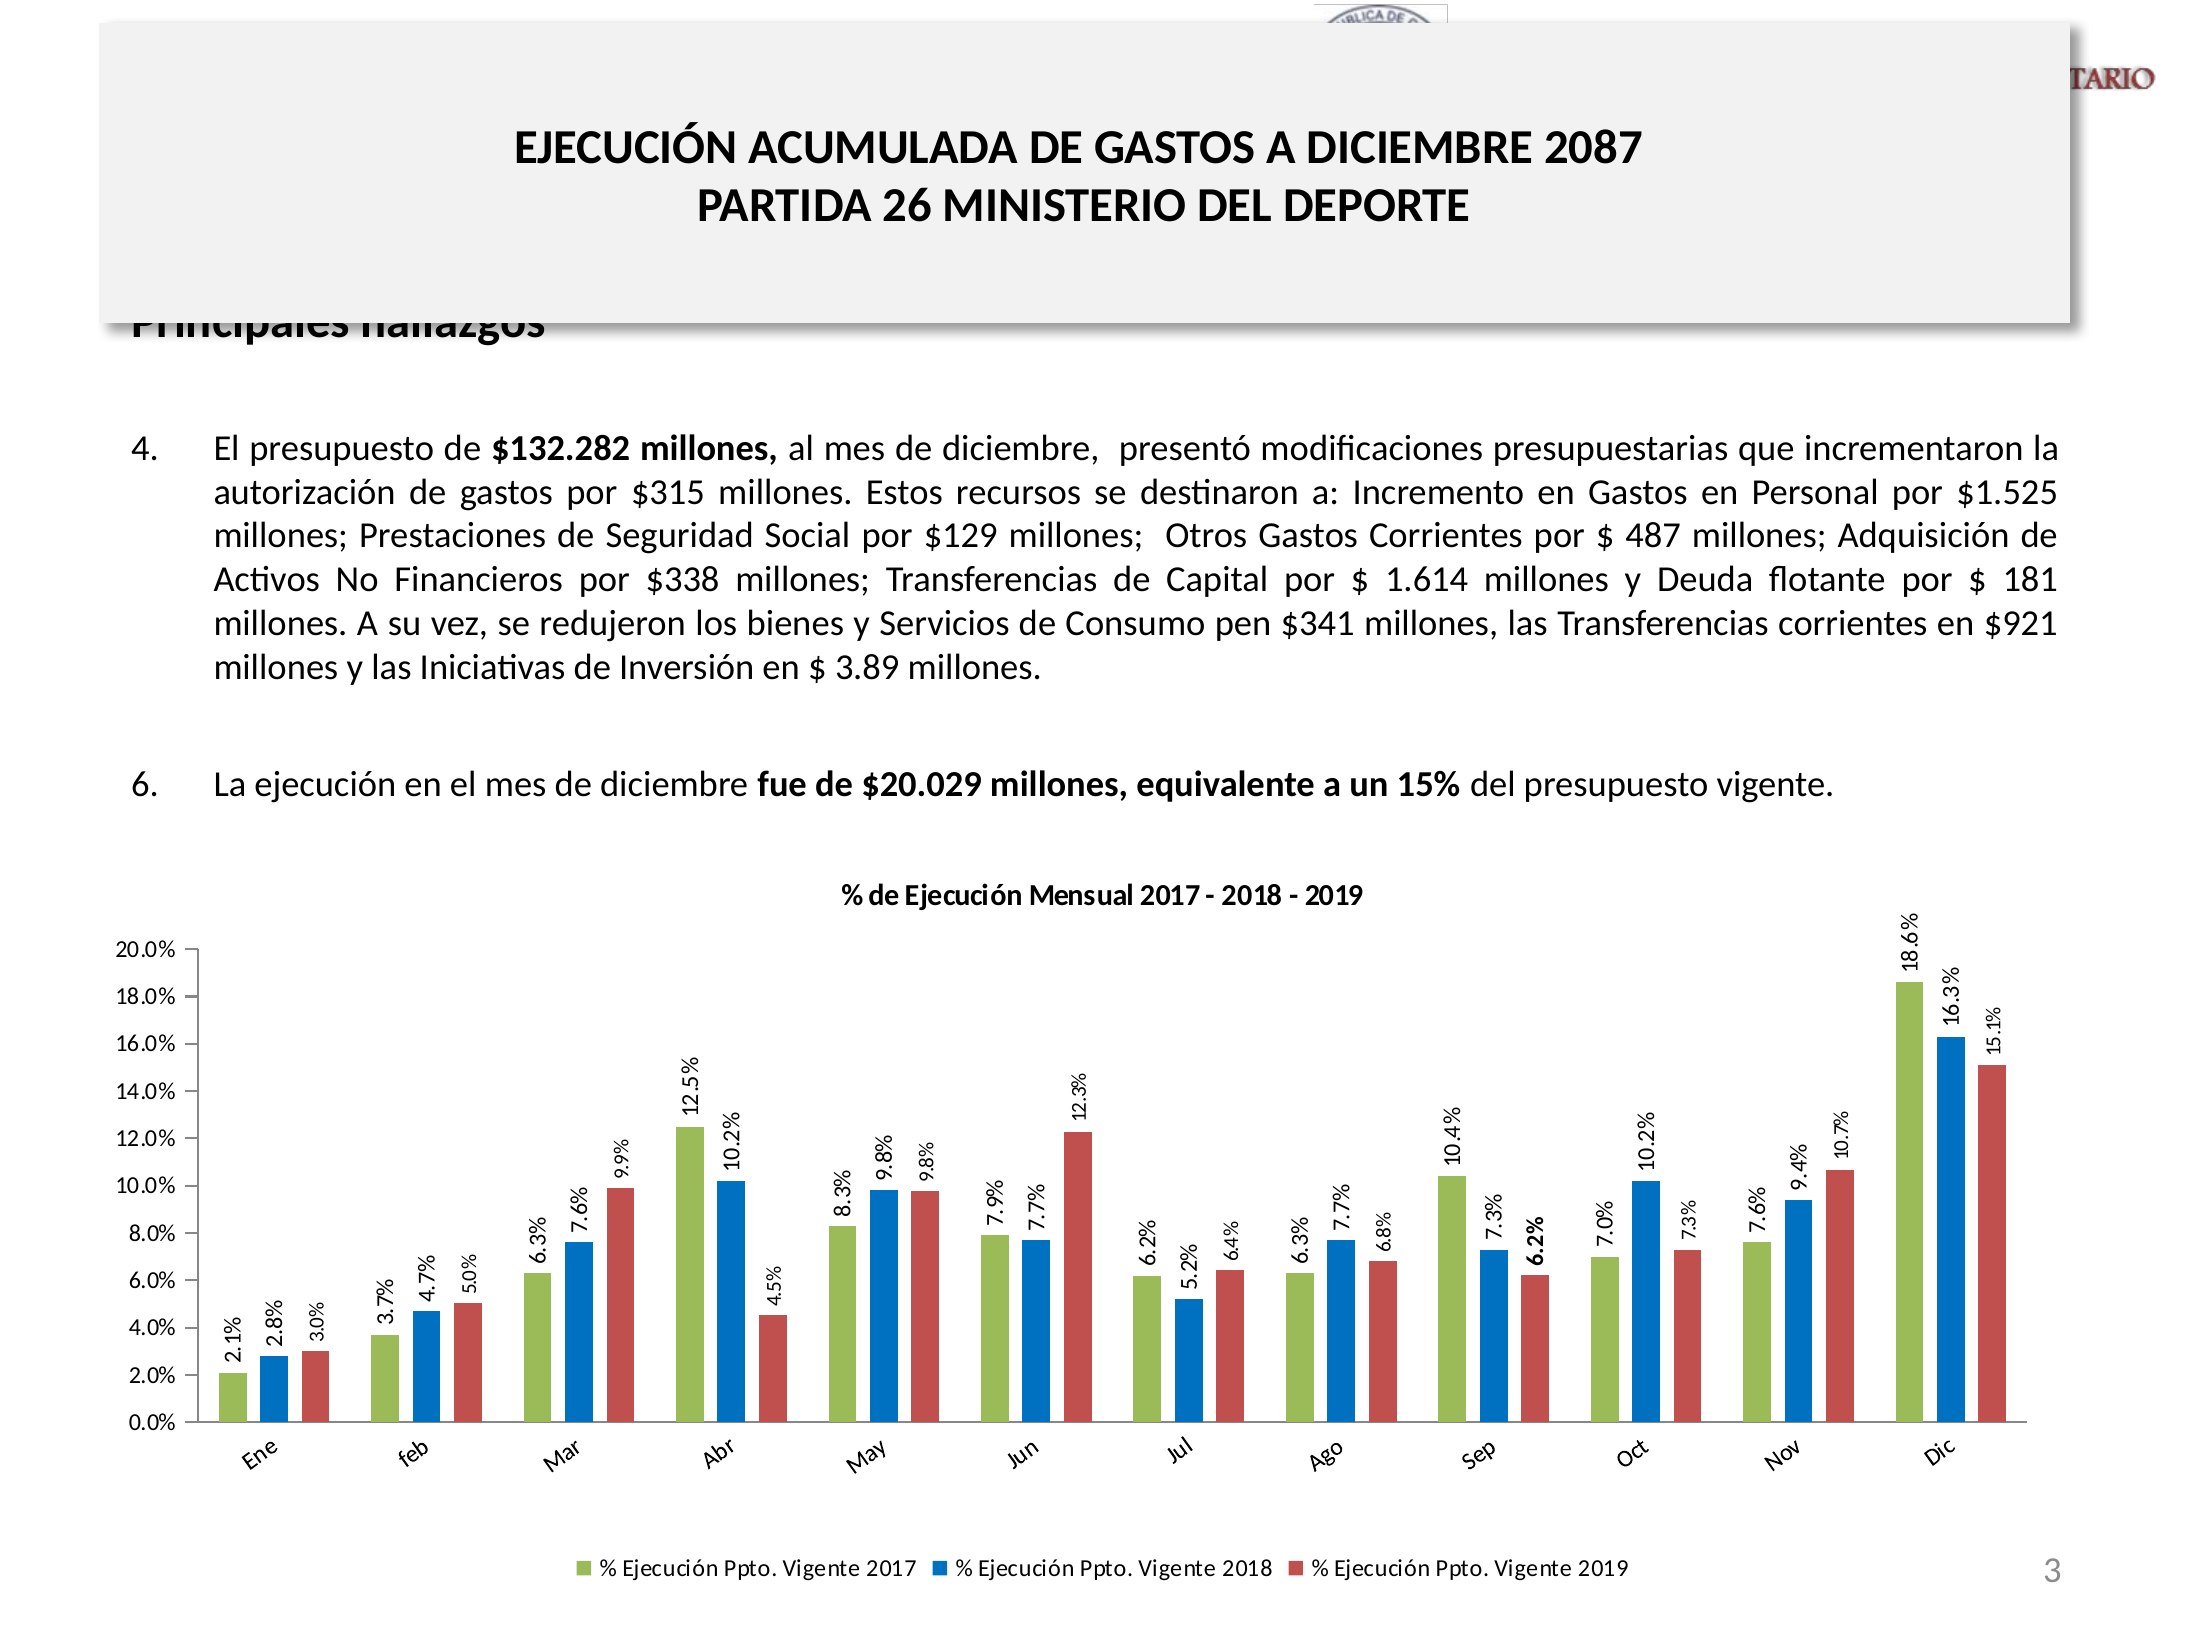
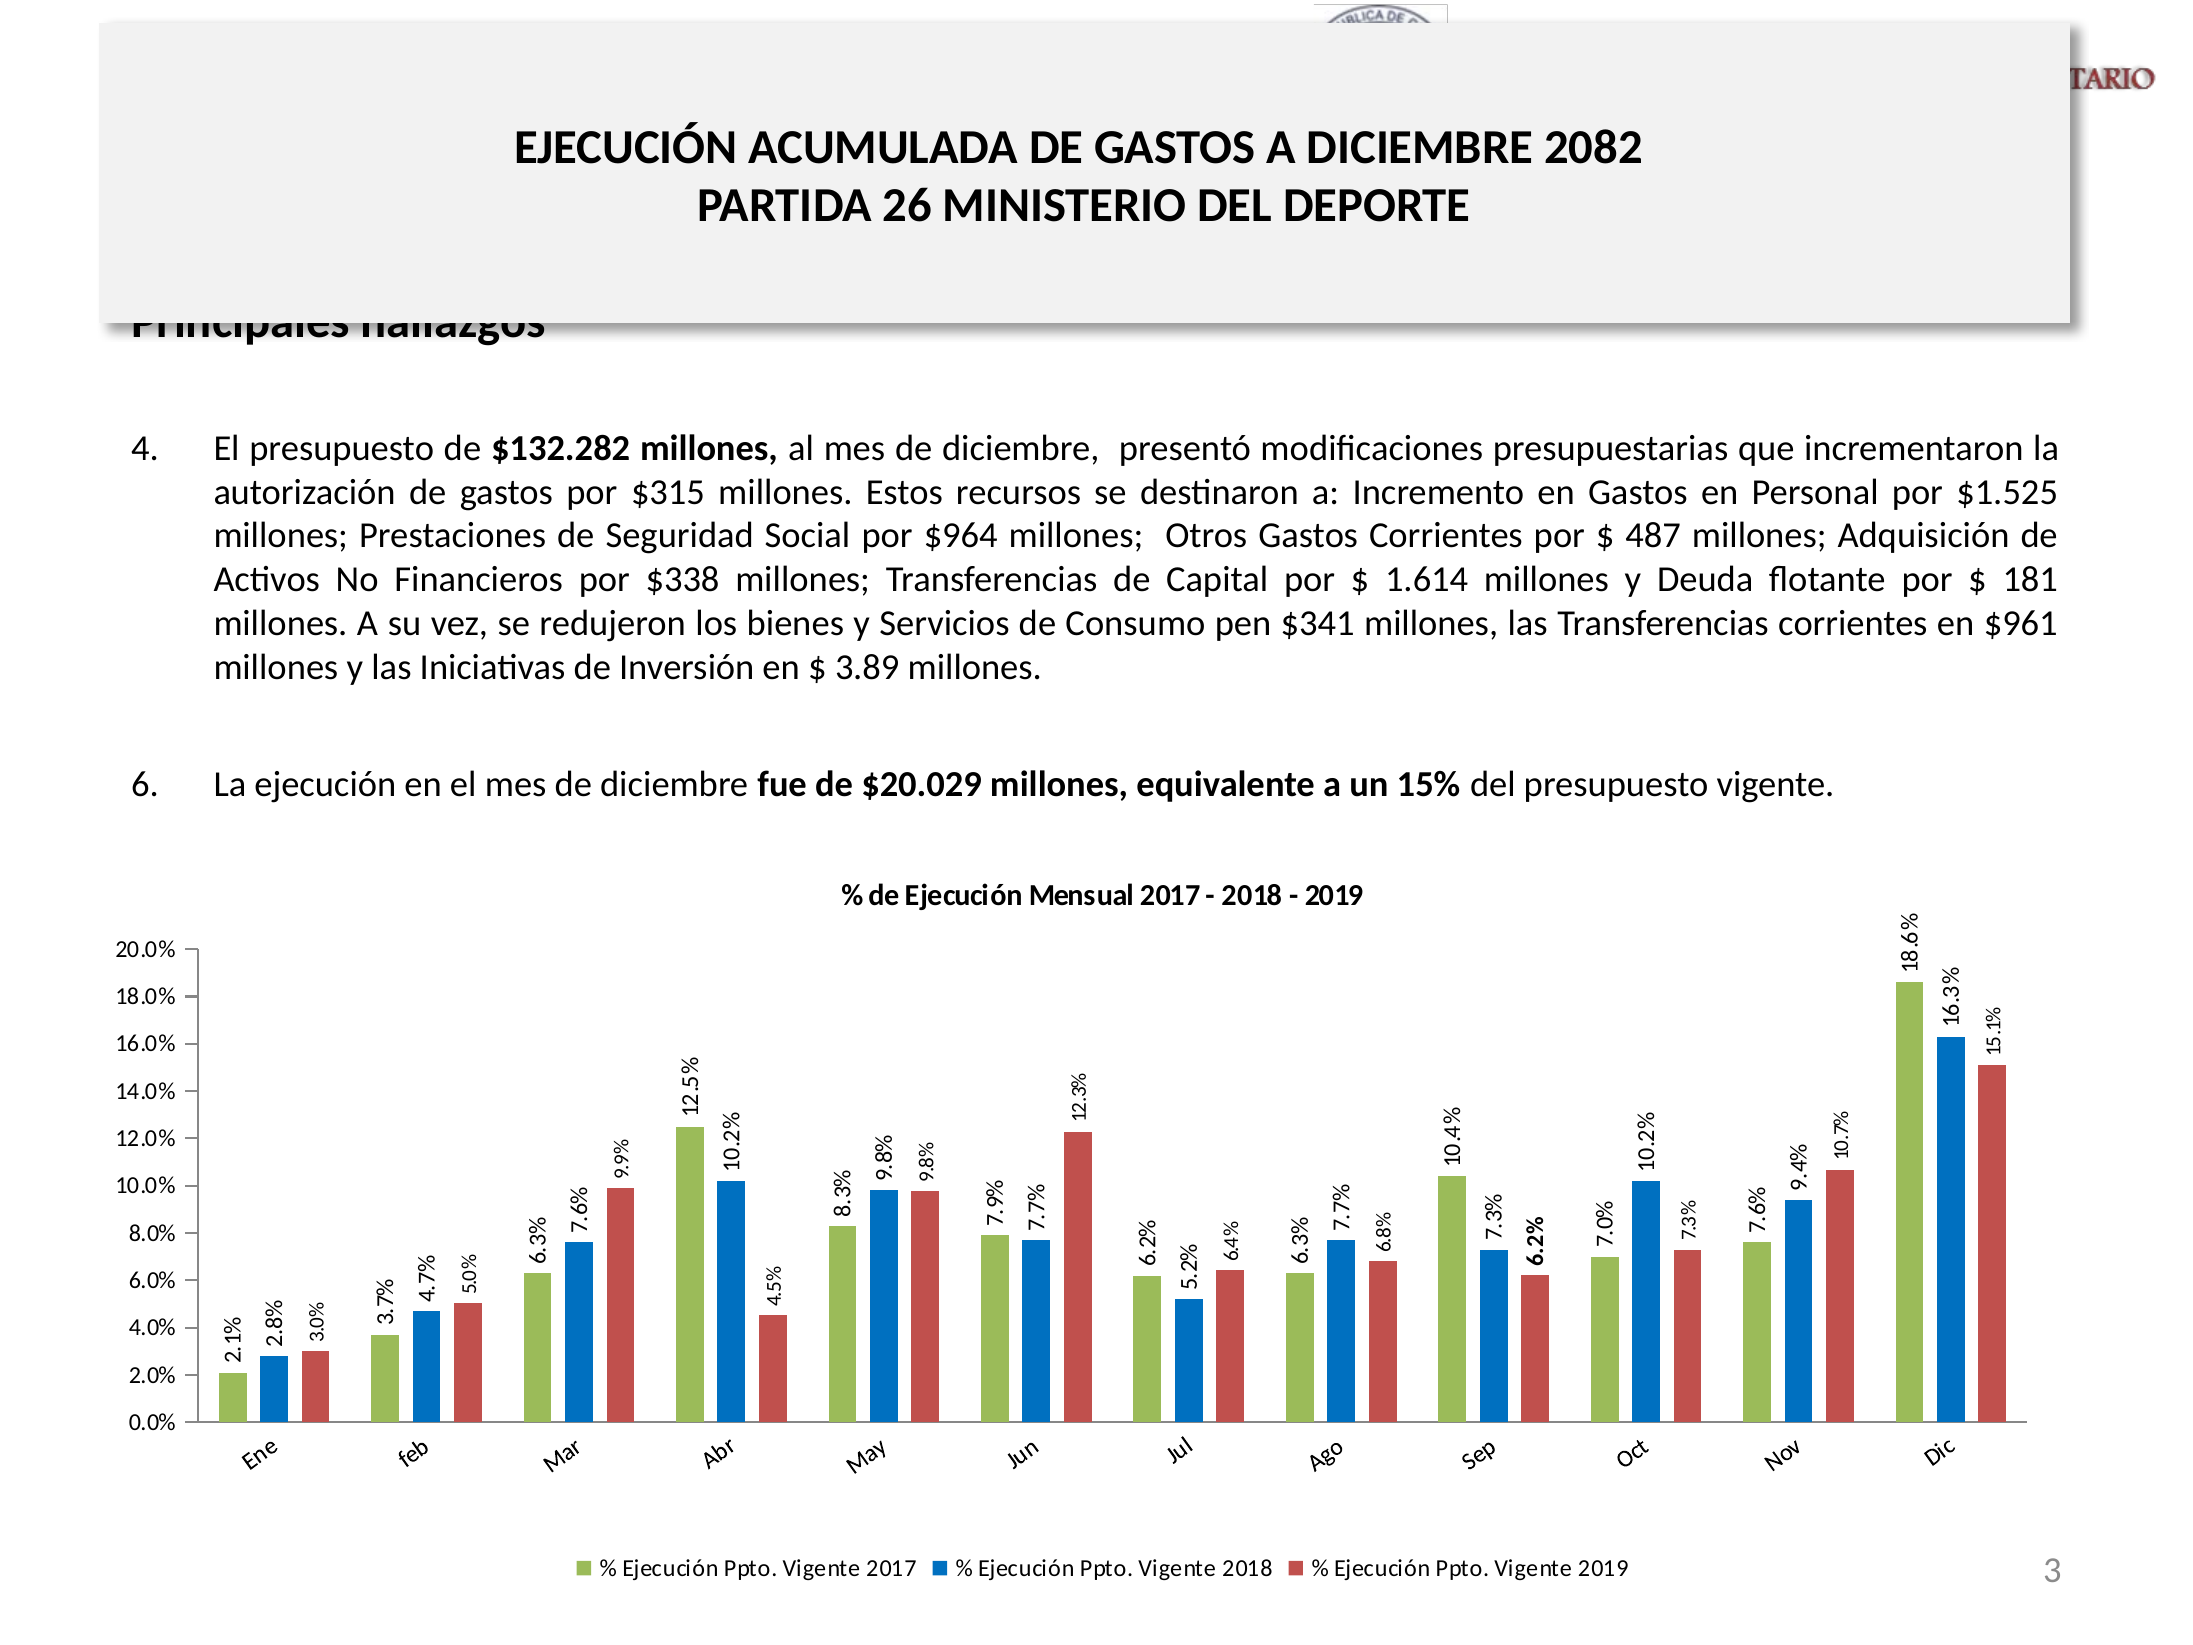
2087: 2087 -> 2082
$129: $129 -> $964
$921: $921 -> $961
